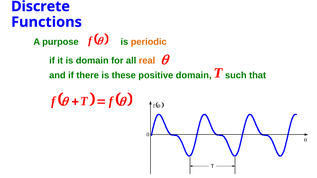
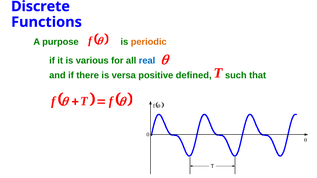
is domain: domain -> various
real colour: orange -> blue
these: these -> versa
positive domain: domain -> defined
